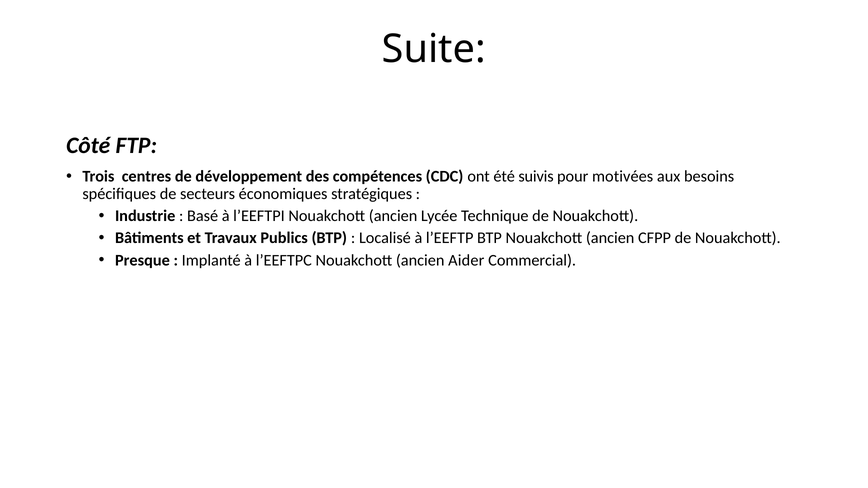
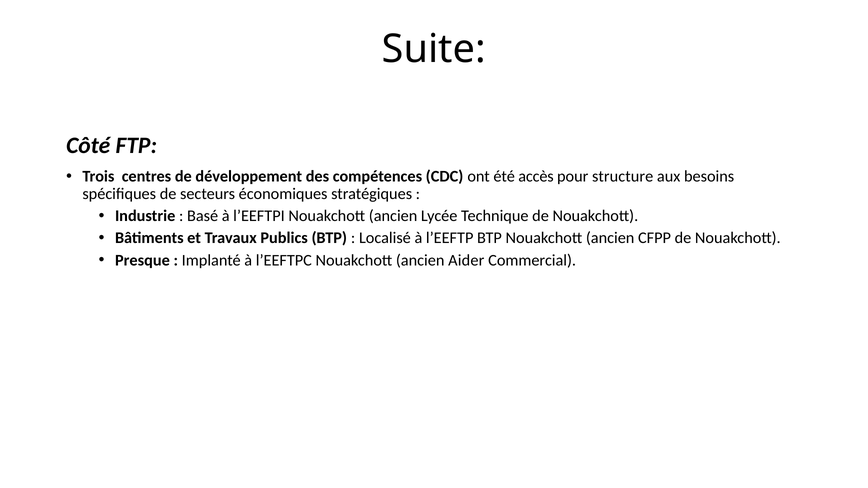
suivis: suivis -> accès
motivées: motivées -> structure
